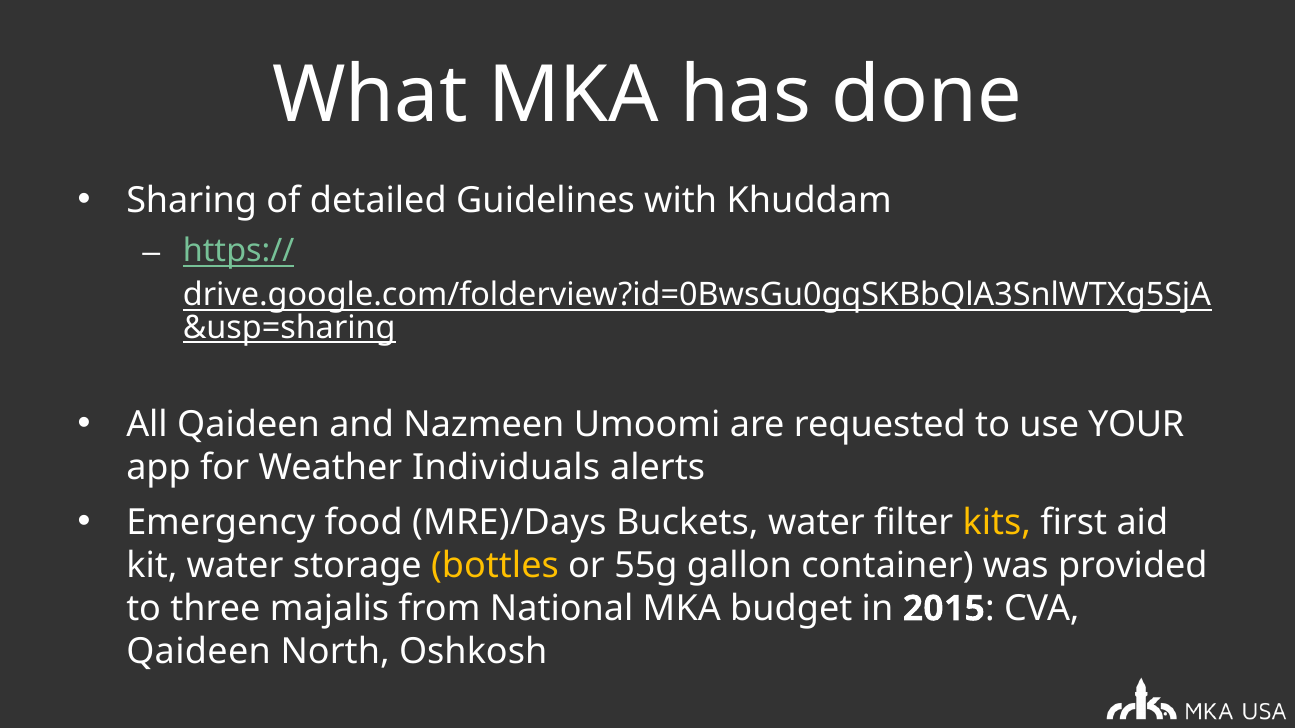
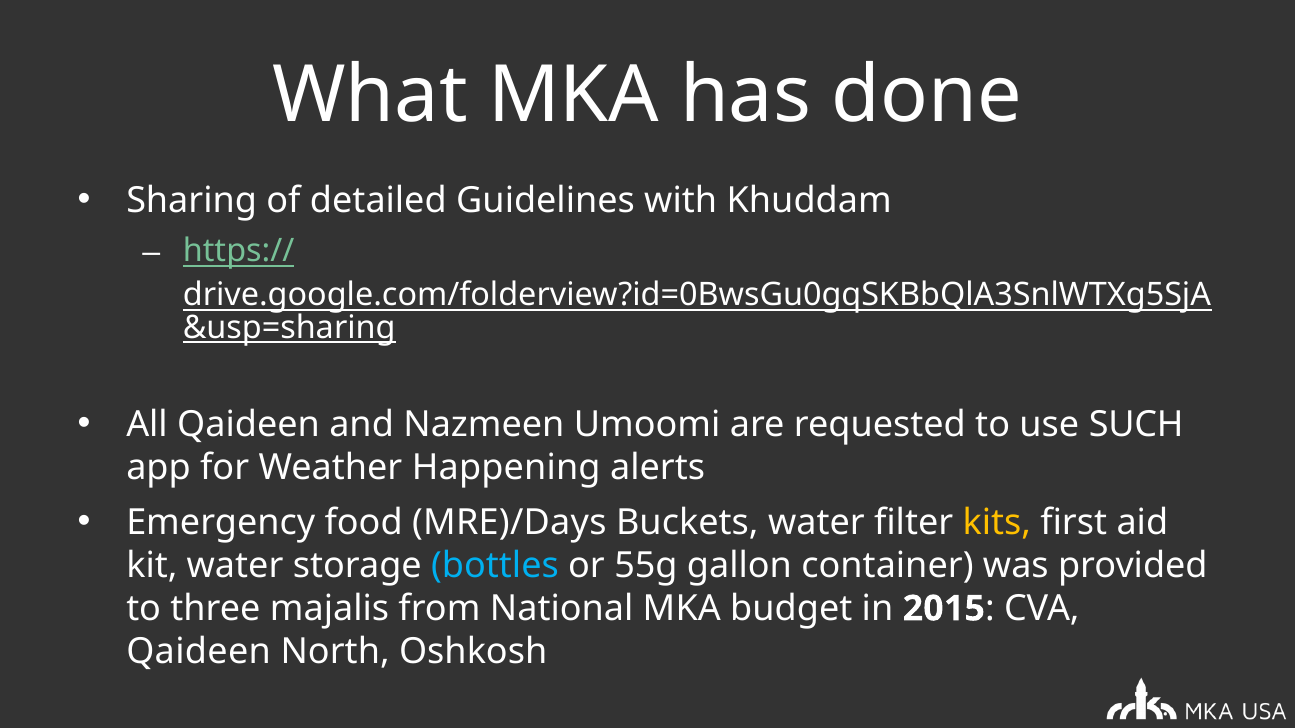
YOUR: YOUR -> SUCH
Individuals: Individuals -> Happening
bottles colour: yellow -> light blue
